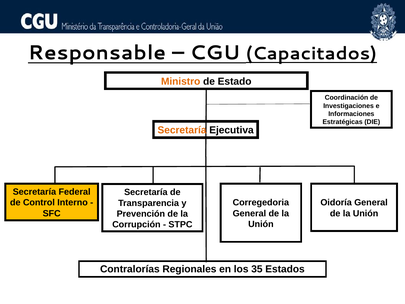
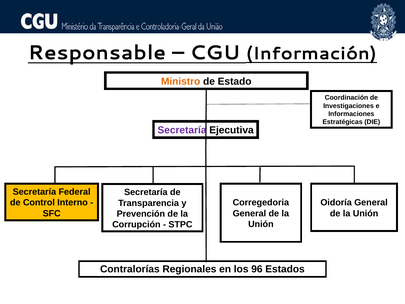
Capacitados: Capacitados -> Información
Secretaría at (182, 130) colour: orange -> purple
35: 35 -> 96
